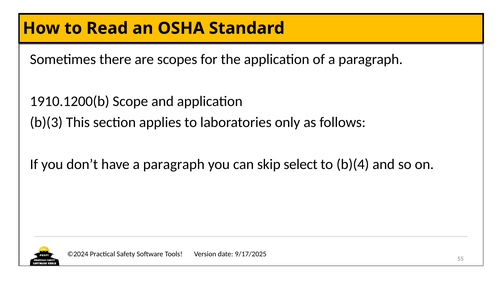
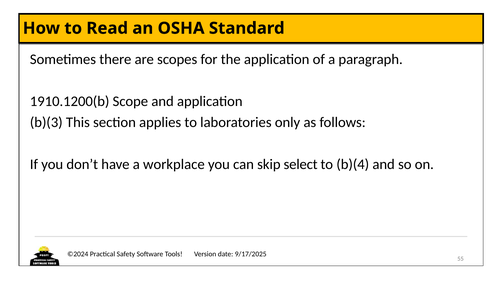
have a paragraph: paragraph -> workplace
